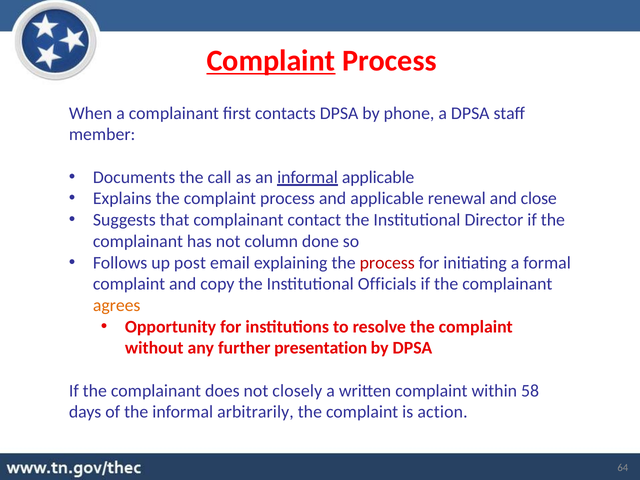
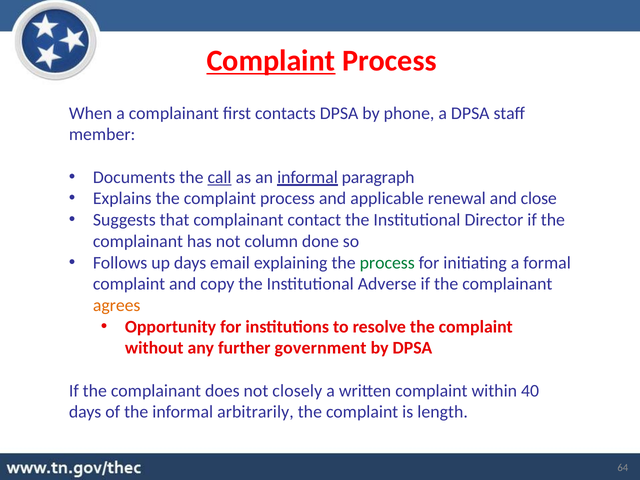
call underline: none -> present
informal applicable: applicable -> paragraph
up post: post -> days
process at (387, 263) colour: red -> green
Officials: Officials -> Adverse
presentation: presentation -> government
58: 58 -> 40
action: action -> length
